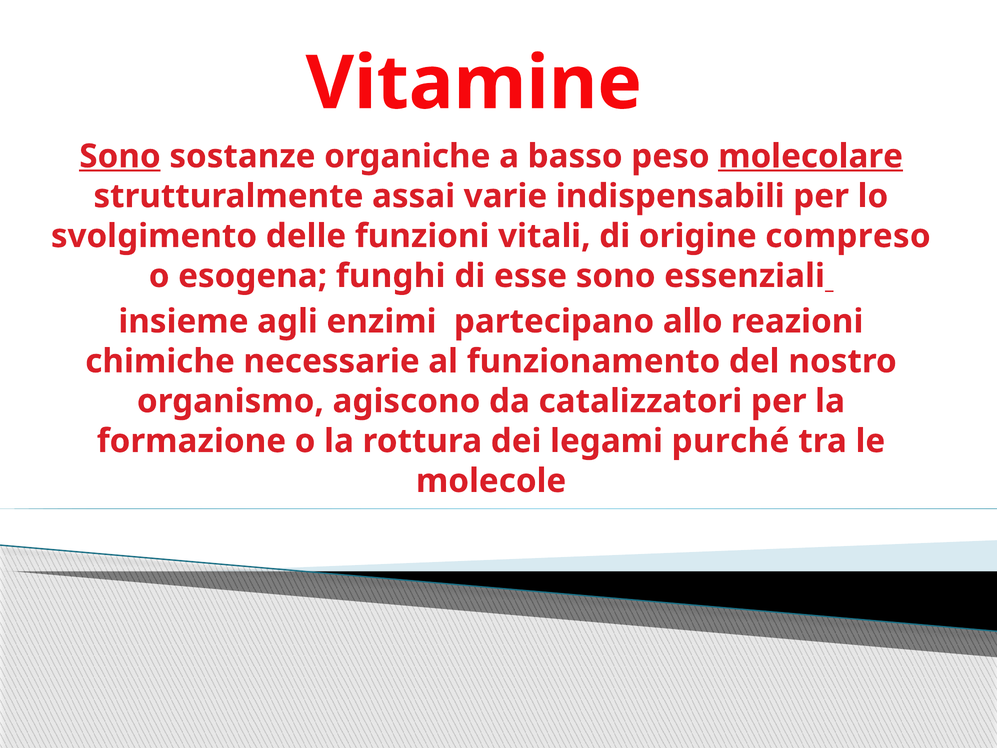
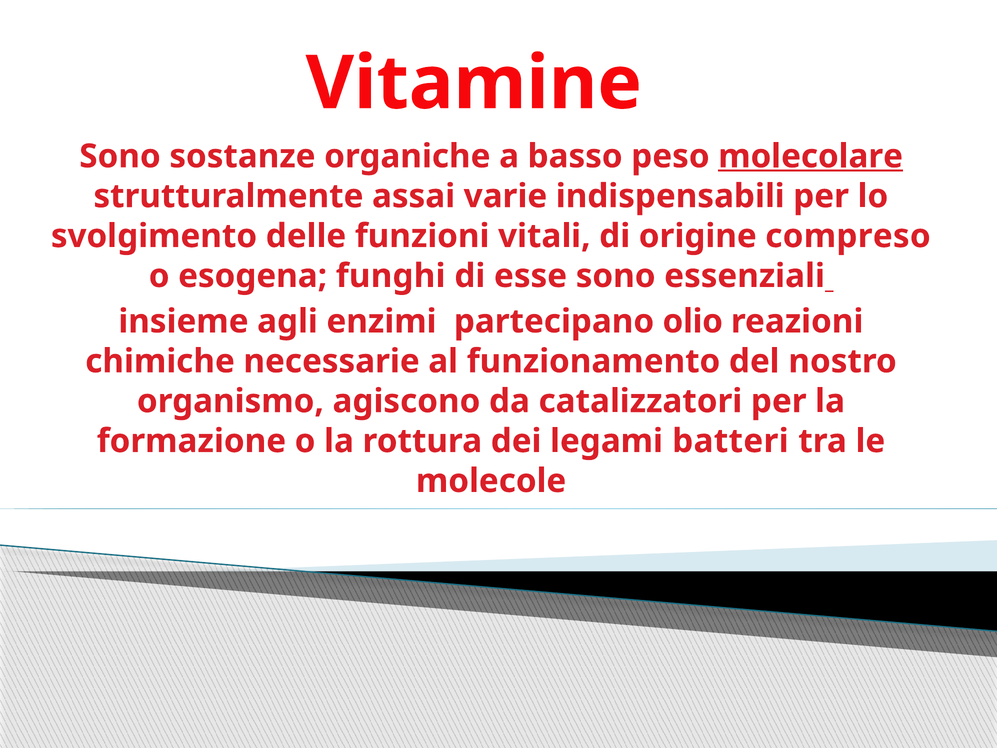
Sono at (120, 156) underline: present -> none
allo: allo -> olio
purché: purché -> batteri
